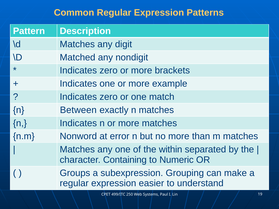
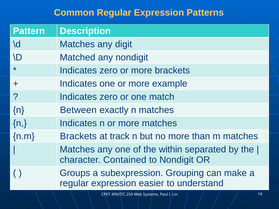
n.m Nonword: Nonword -> Brackets
error: error -> track
Containing: Containing -> Contained
to Numeric: Numeric -> Nondigit
